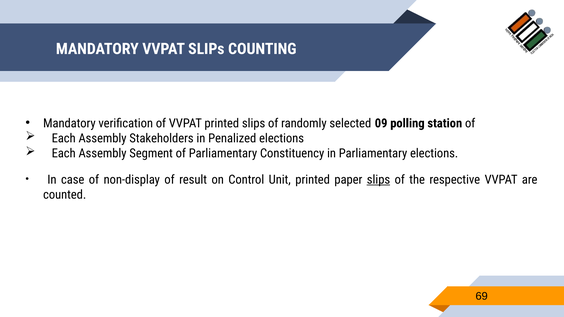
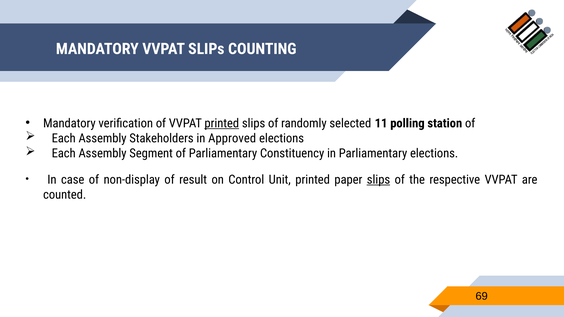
printed at (222, 123) underline: none -> present
09: 09 -> 11
Penalized: Penalized -> Approved
